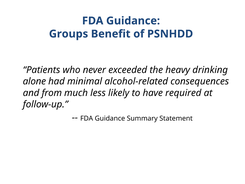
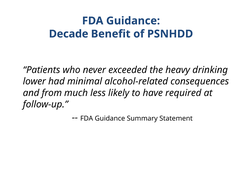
Groups: Groups -> Decade
alone: alone -> lower
